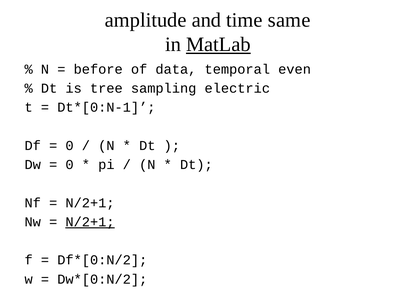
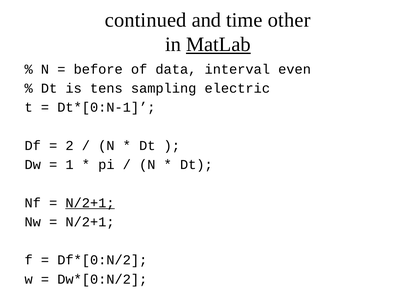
amplitude: amplitude -> continued
same: same -> other
temporal: temporal -> interval
tree: tree -> tens
0 at (70, 145): 0 -> 2
0 at (70, 165): 0 -> 1
N/2+1 at (90, 203) underline: none -> present
N/2+1 at (90, 222) underline: present -> none
